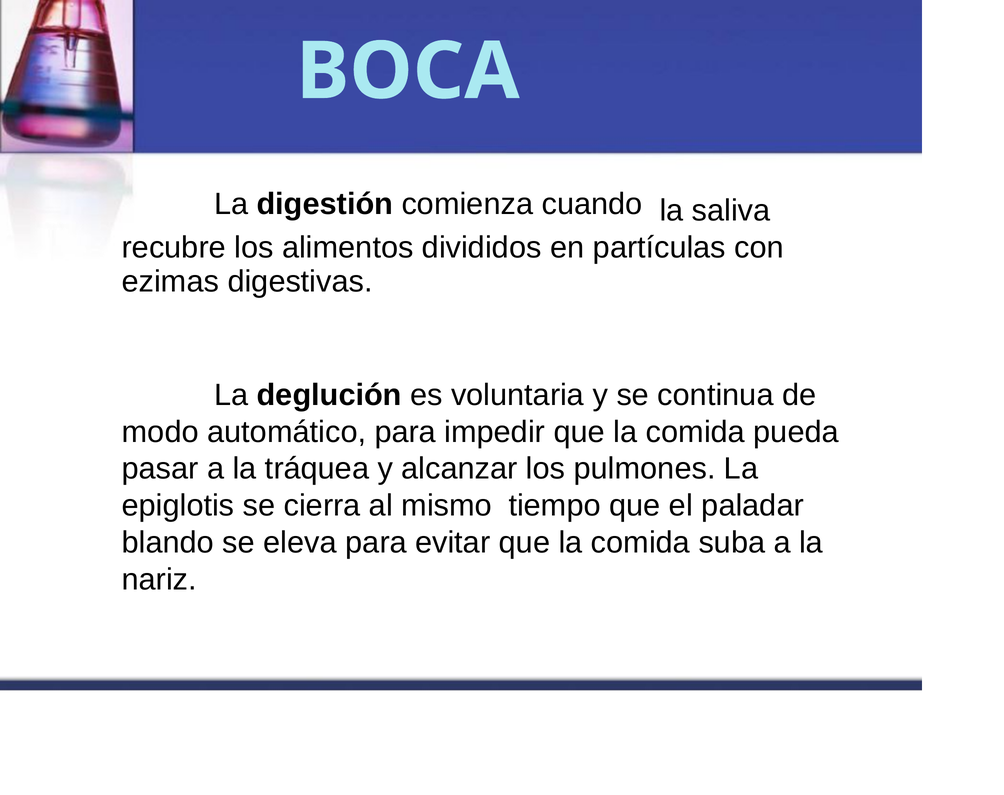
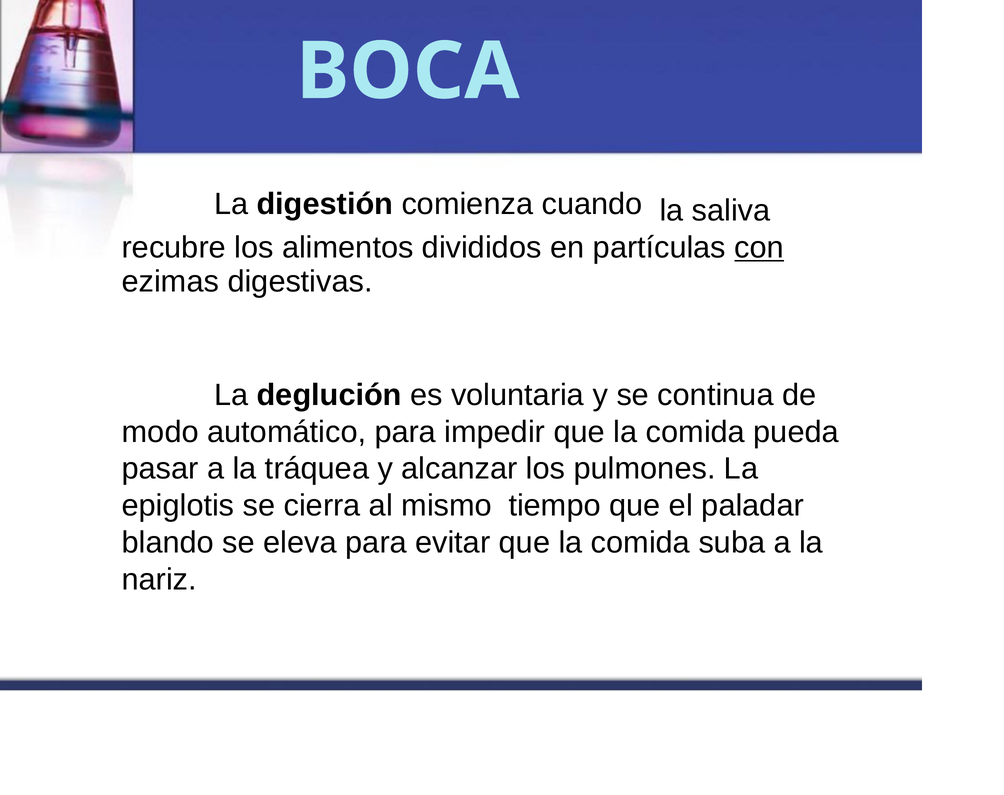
con underline: none -> present
